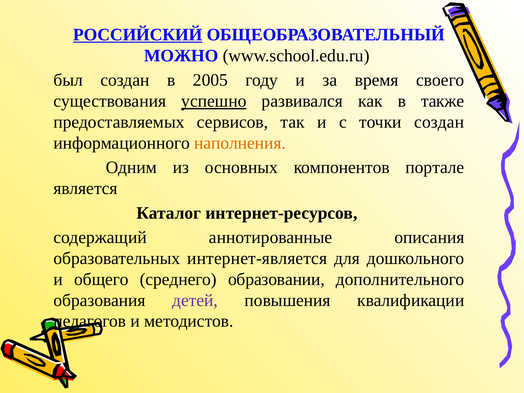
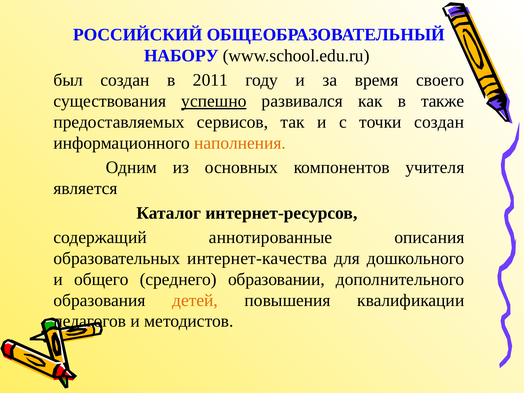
РОССИЙСКИЙ underline: present -> none
МОЖНО: МОЖНО -> НАБОРУ
2005: 2005 -> 2011
портале: портале -> учителя
интернет-является: интернет-является -> интернет-качества
детей colour: purple -> orange
